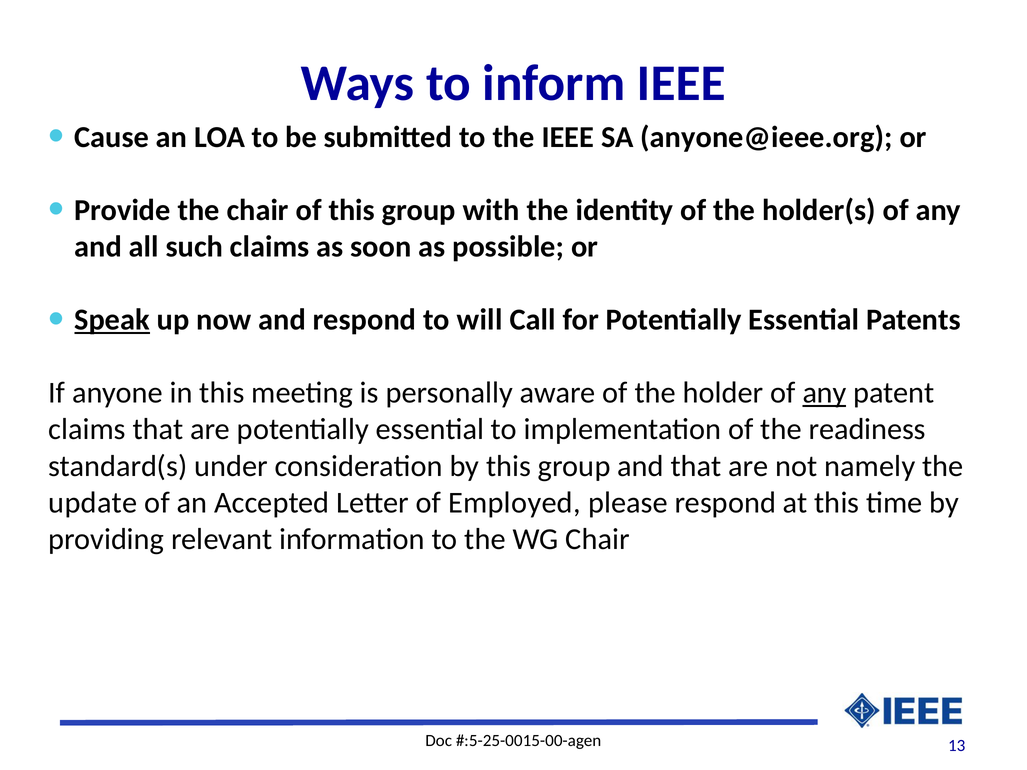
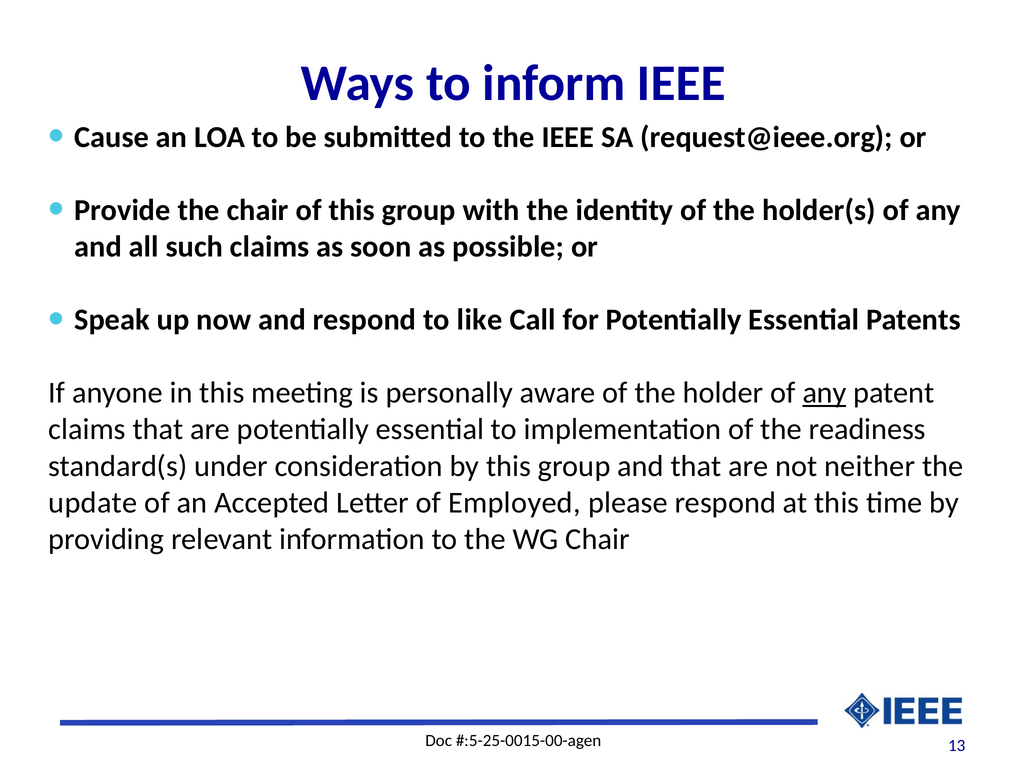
anyone@ieee.org: anyone@ieee.org -> request@ieee.org
Speak underline: present -> none
will: will -> like
namely: namely -> neither
